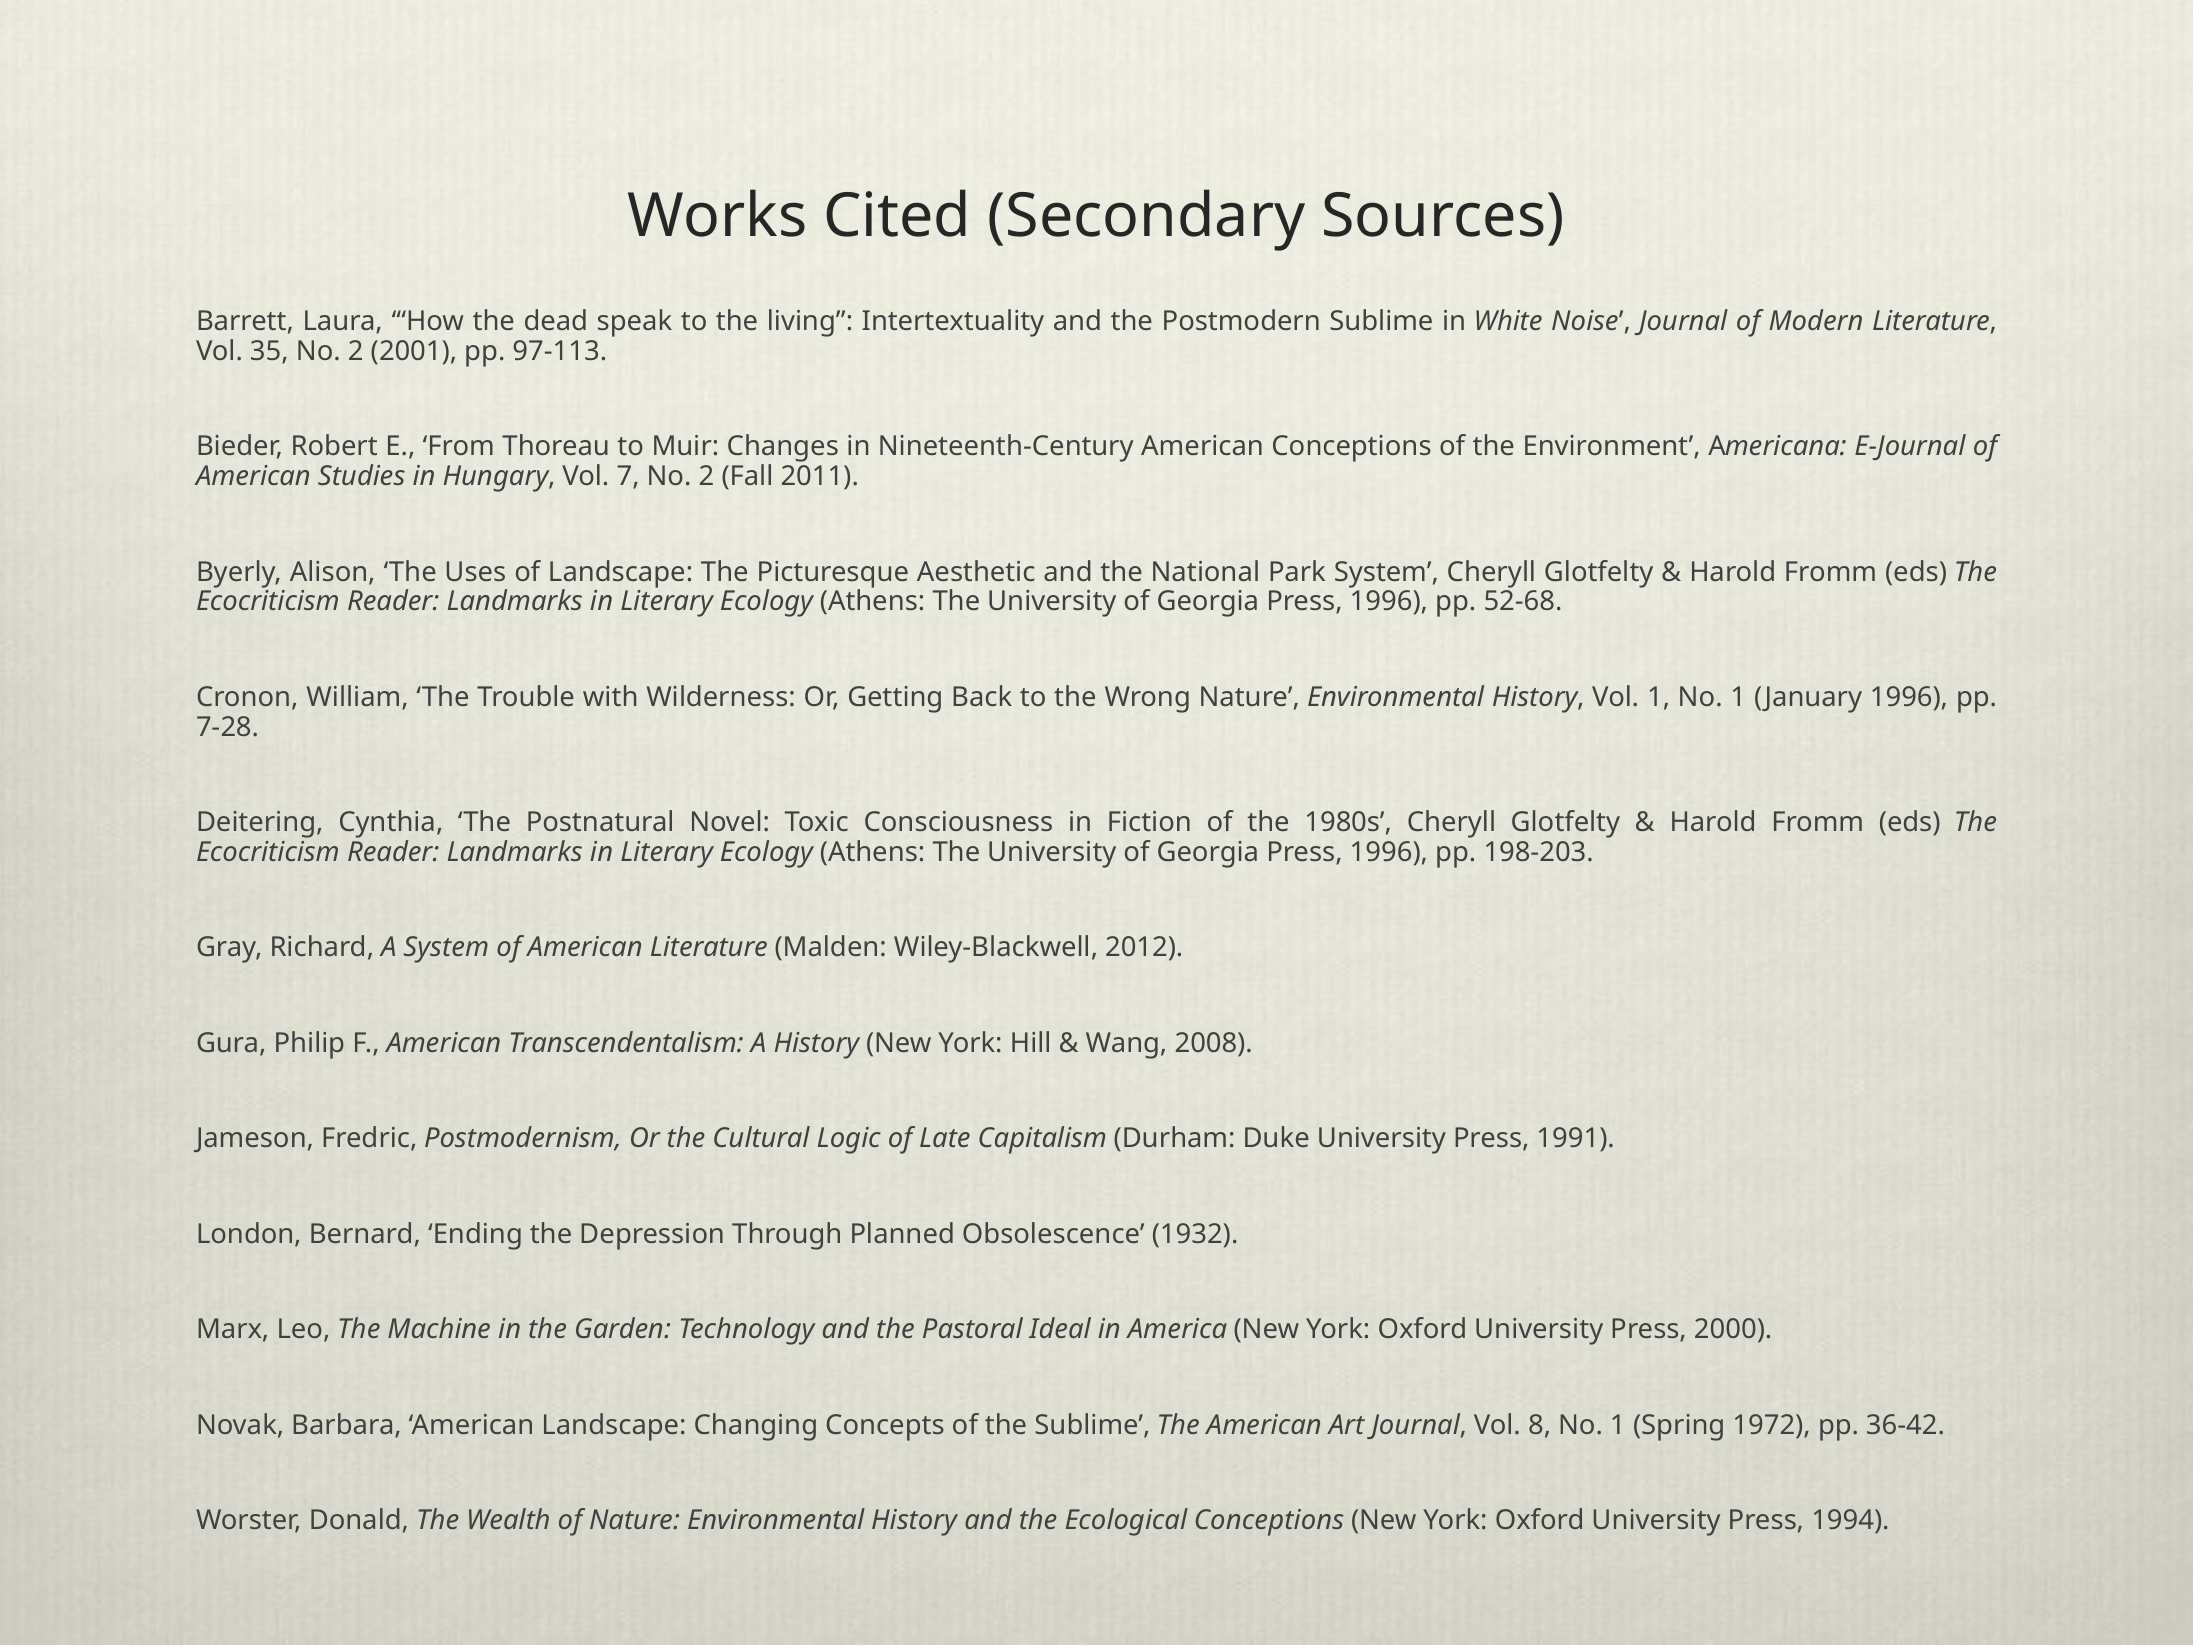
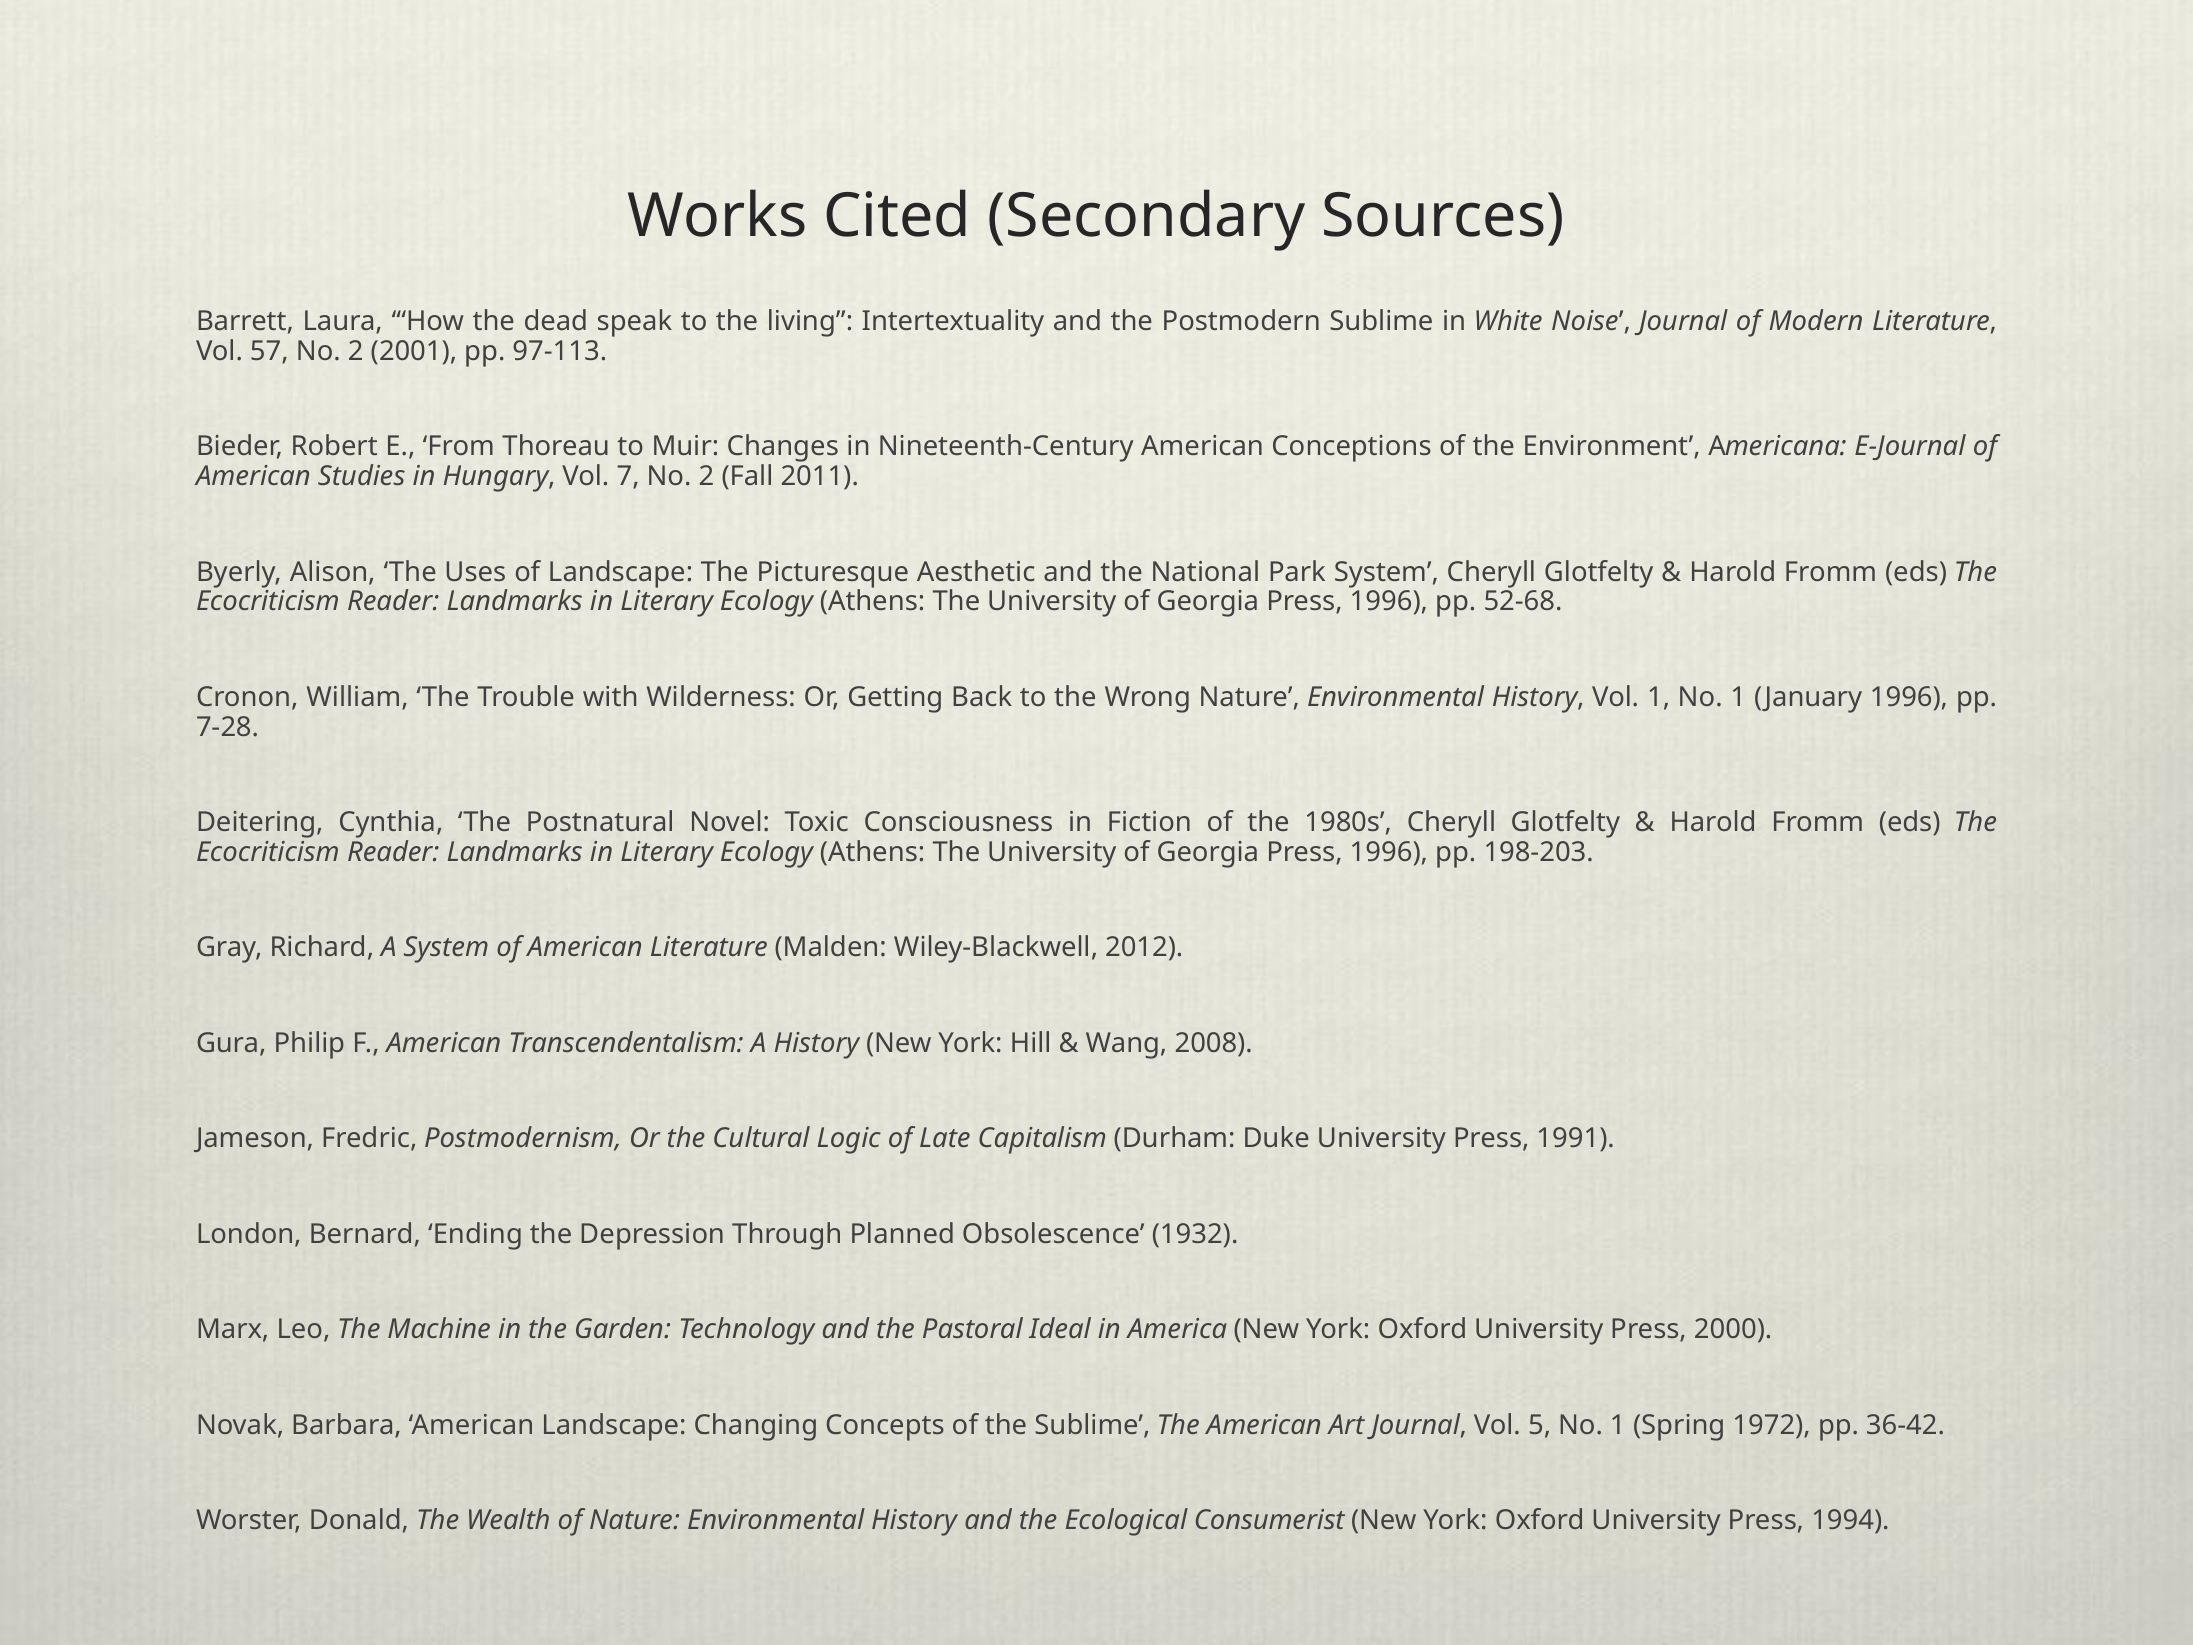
35: 35 -> 57
8: 8 -> 5
Ecological Conceptions: Conceptions -> Consumerist
